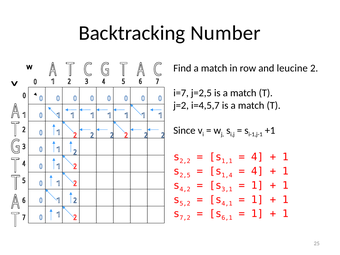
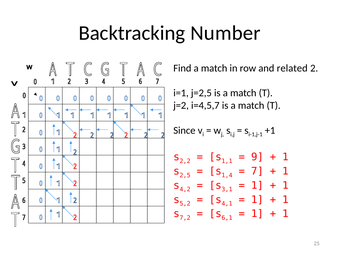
leucine: leucine -> related
i=7: i=7 -> i=1
4 at (257, 157): 4 -> 9
4 at (257, 171): 4 -> 7
